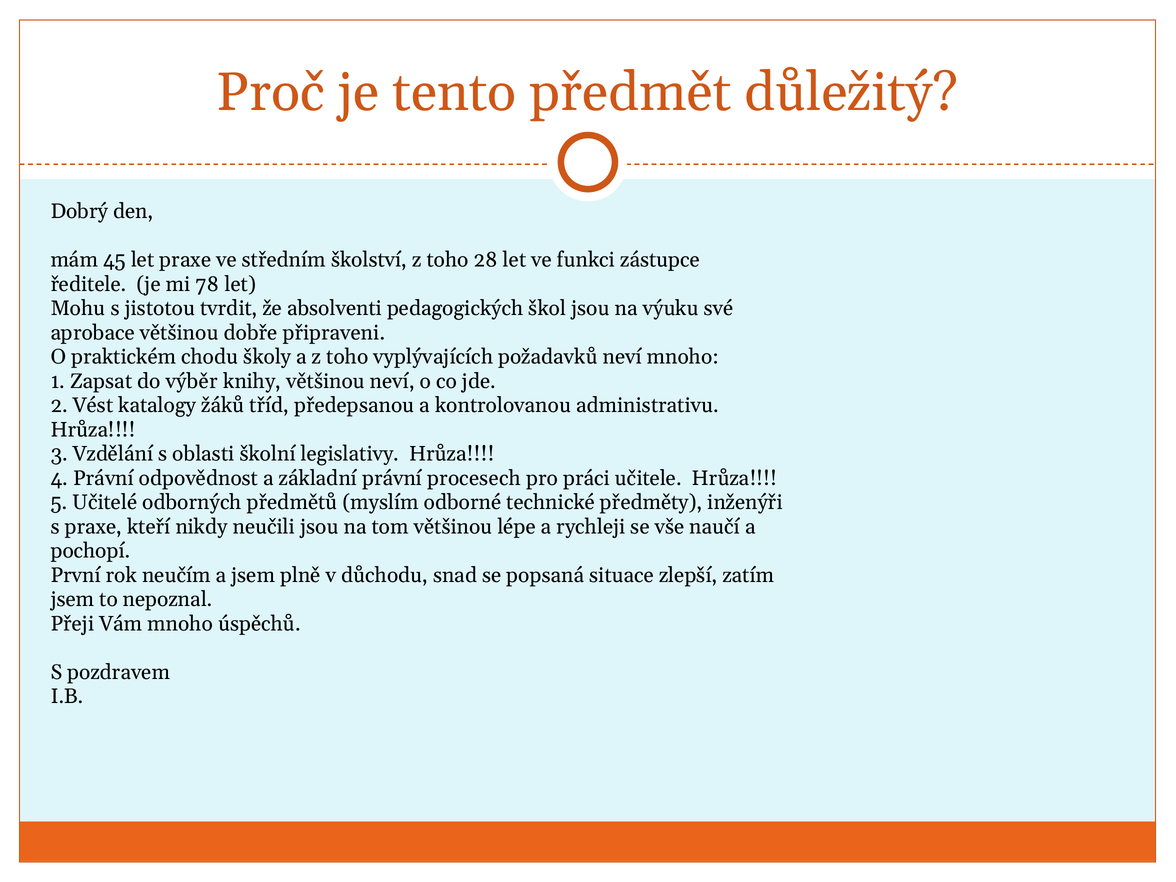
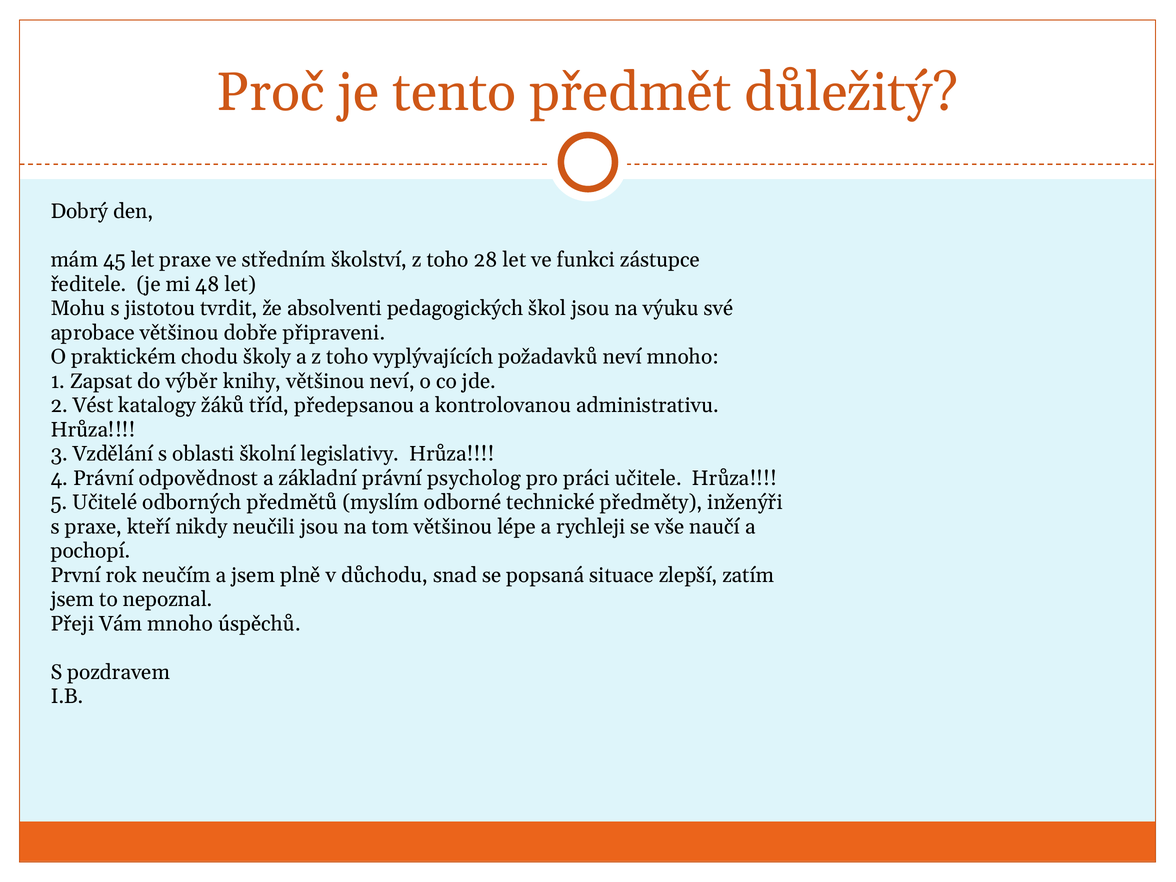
78: 78 -> 48
procesech: procesech -> psycholog
